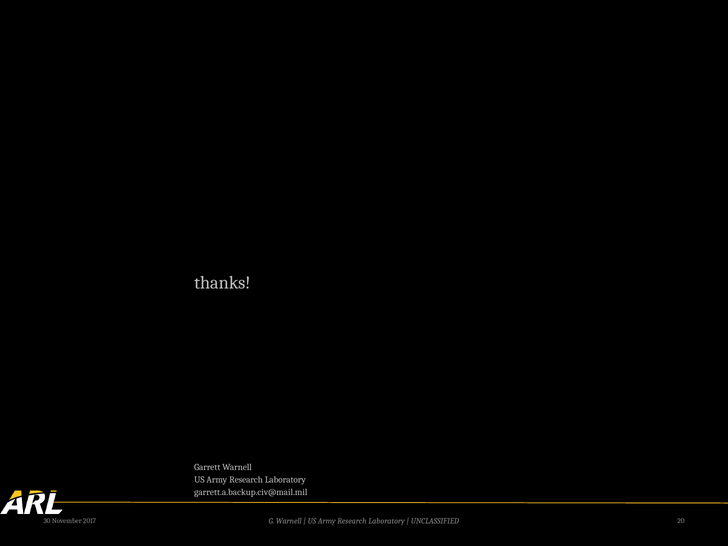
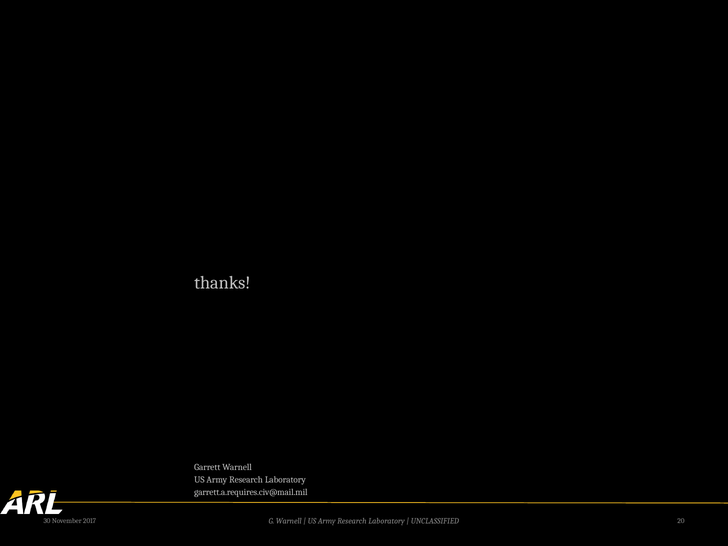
garrett.a.backup.civ@mail.mil: garrett.a.backup.civ@mail.mil -> garrett.a.requires.civ@mail.mil
